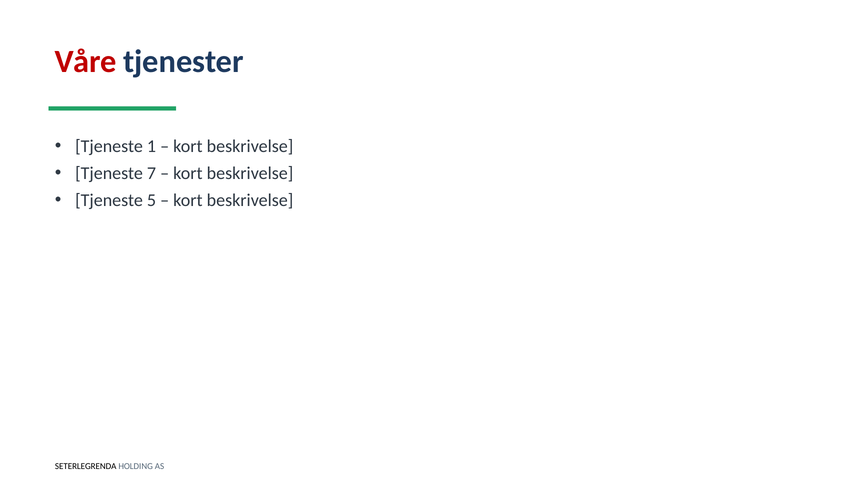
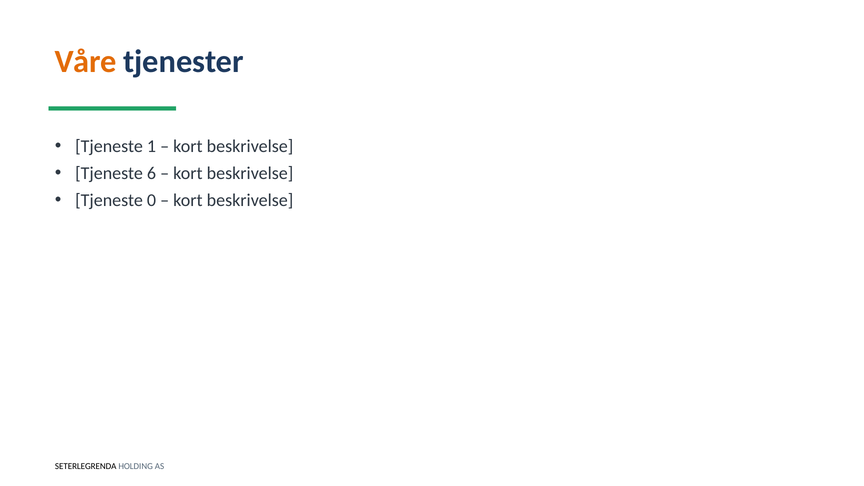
Våre colour: red -> orange
7: 7 -> 6
5: 5 -> 0
